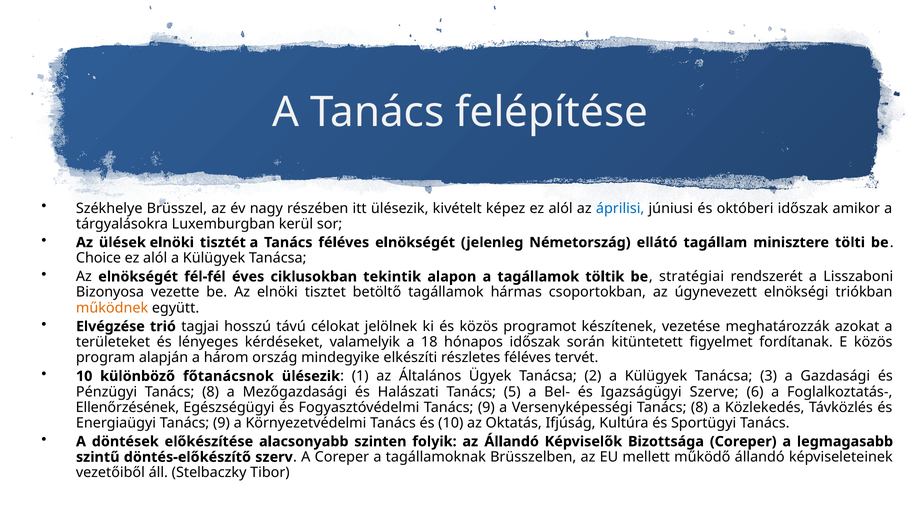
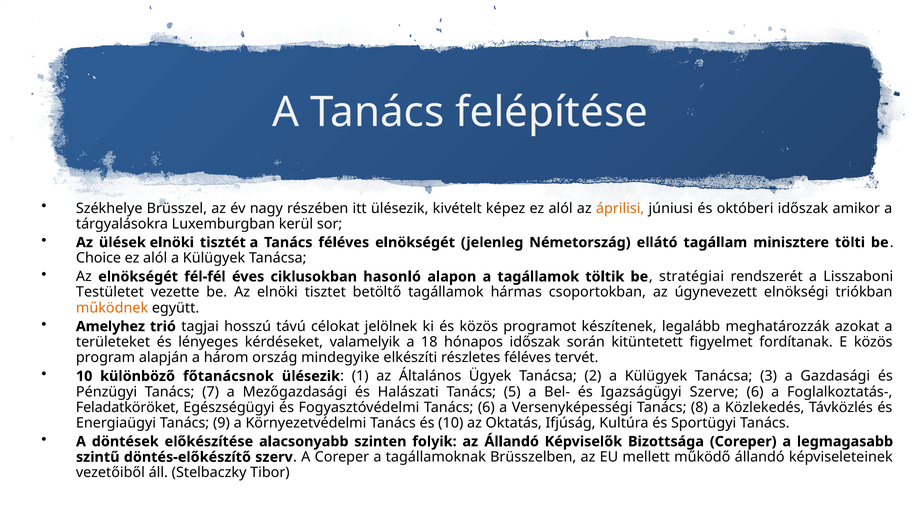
áprilisi colour: blue -> orange
tekintik: tekintik -> hasonló
Bizonyosa: Bizonyosa -> Testületet
Elvégzése: Elvégzése -> Amelyhez
vezetése: vezetése -> legalább
Pénzügyi Tanács 8: 8 -> 7
Ellenőrzésének: Ellenőrzésének -> Feladatköröket
Fogyasztóvédelmi Tanács 9: 9 -> 6
